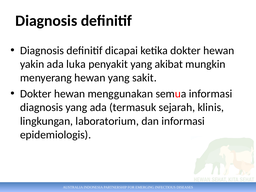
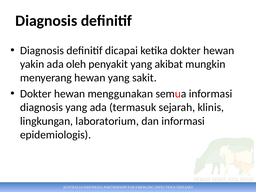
luka: luka -> oleh
